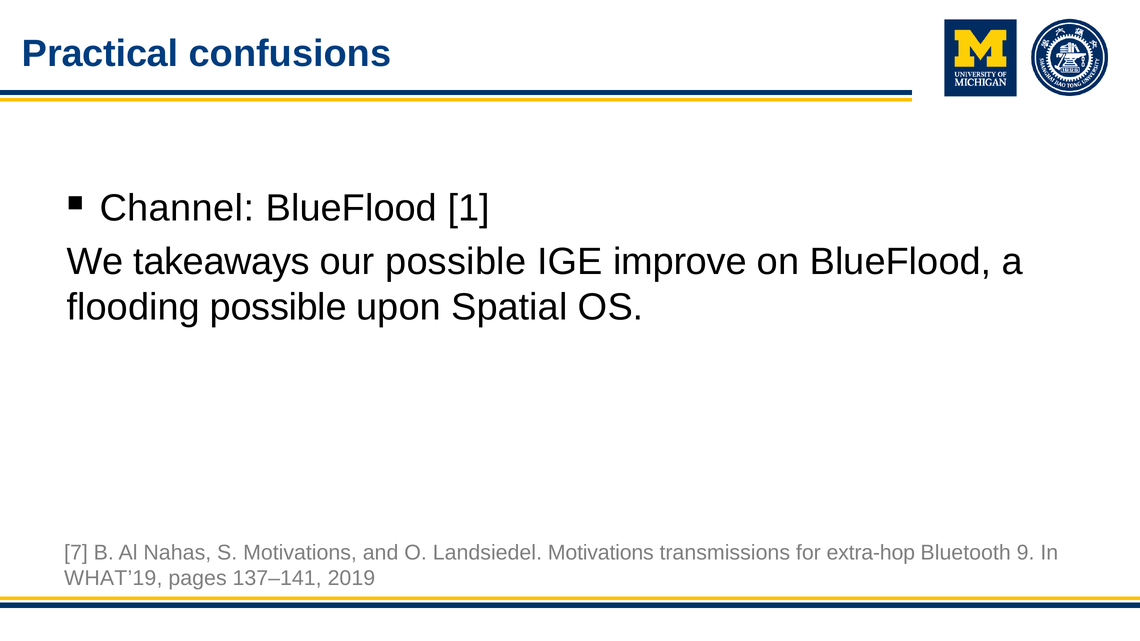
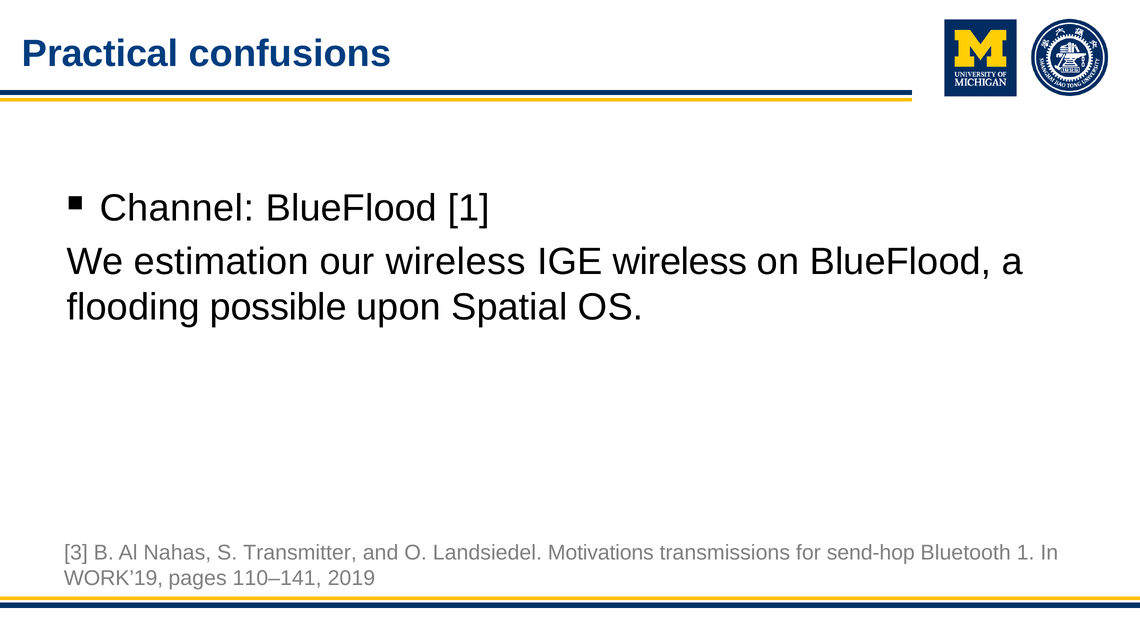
takeaways: takeaways -> estimation
our possible: possible -> wireless
IGE improve: improve -> wireless
7: 7 -> 3
S Motivations: Motivations -> Transmitter
extra-hop: extra-hop -> send-hop
Bluetooth 9: 9 -> 1
WHAT’19: WHAT’19 -> WORK’19
137–141: 137–141 -> 110–141
